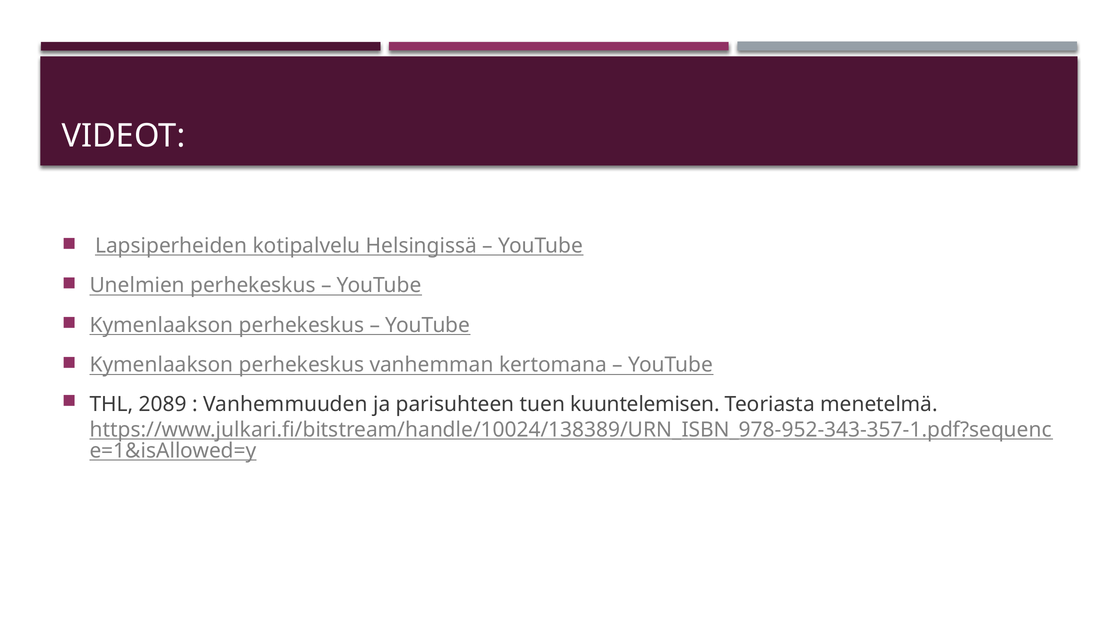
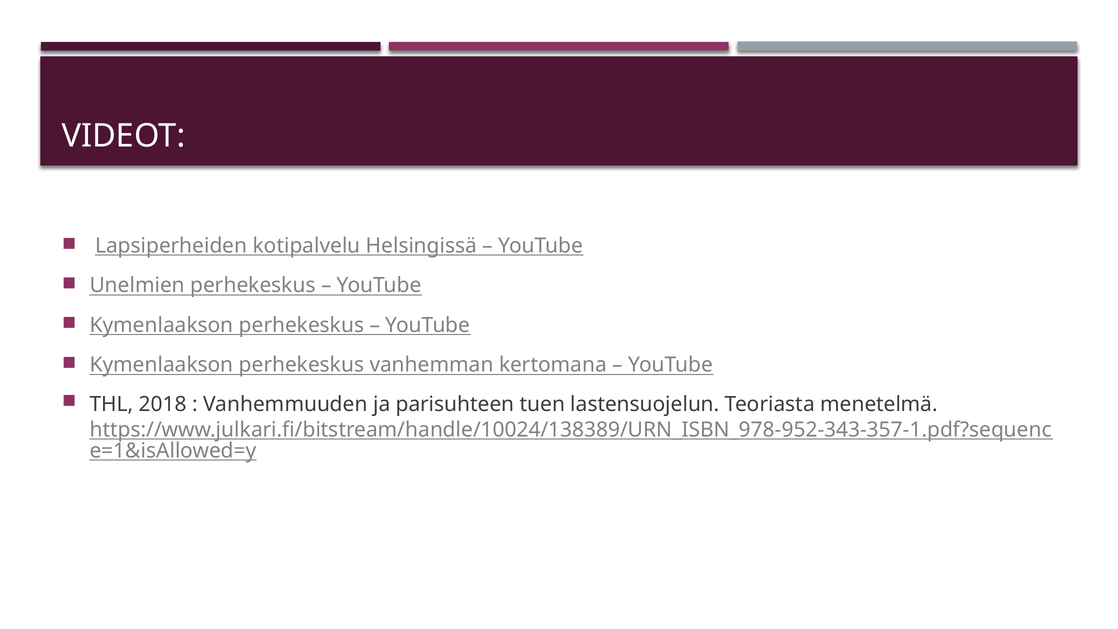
2089: 2089 -> 2018
kuuntelemisen: kuuntelemisen -> lastensuojelun
